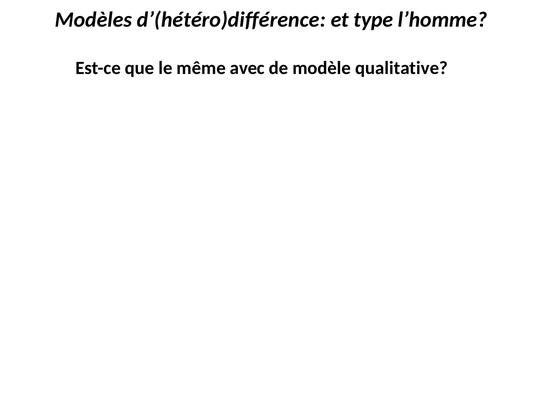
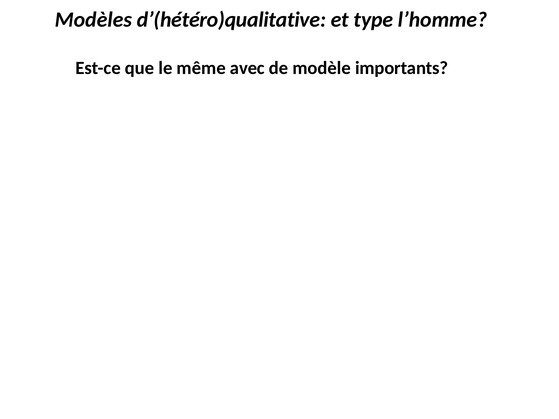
d’(hétéro)différence: d’(hétéro)différence -> d’(hétéro)qualitative
qualitative: qualitative -> importants
